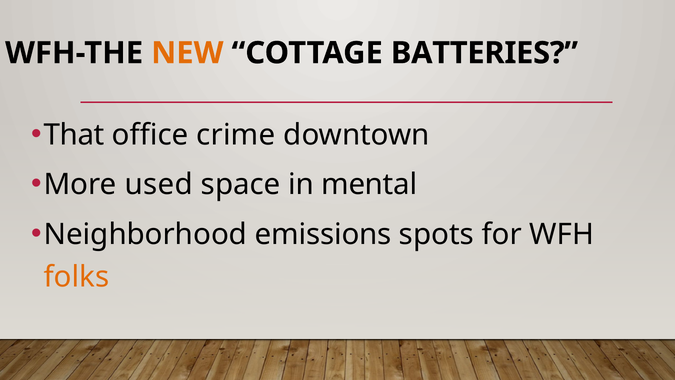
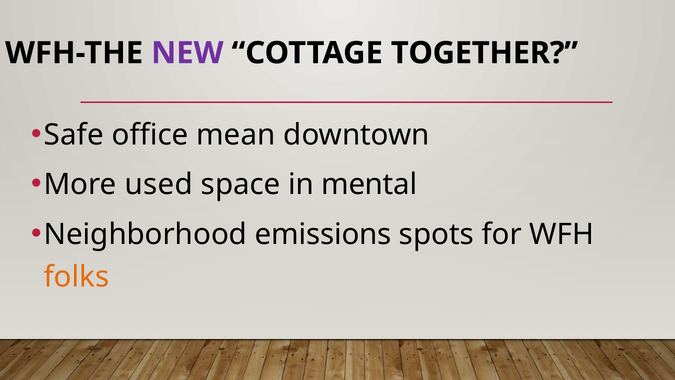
NEW colour: orange -> purple
BATTERIES: BATTERIES -> TOGETHER
That: That -> Safe
crime: crime -> mean
